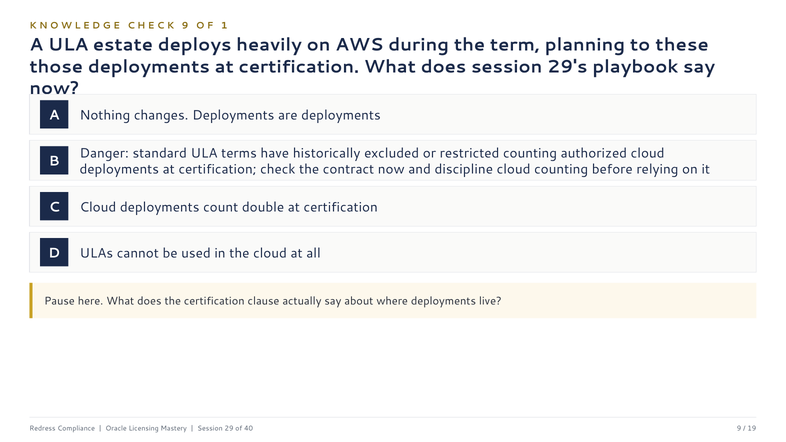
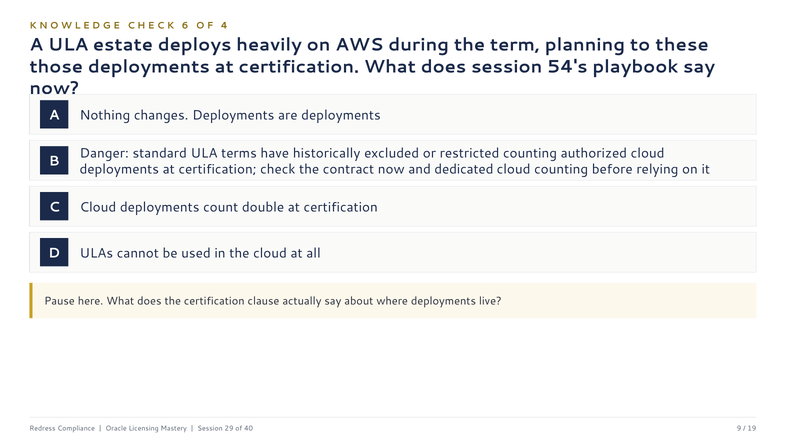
9 at (185, 25): 9 -> 6
1: 1 -> 4
29's: 29's -> 54's
discipline: discipline -> dedicated
